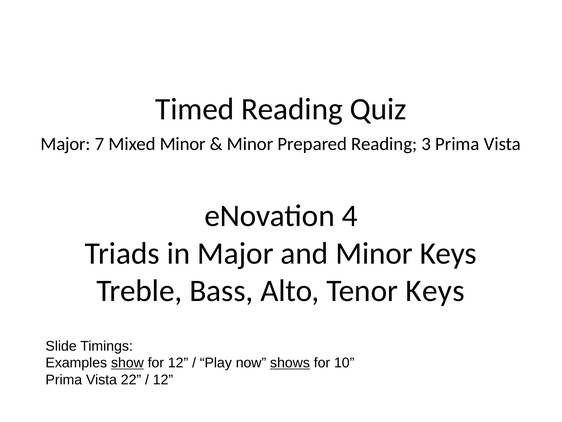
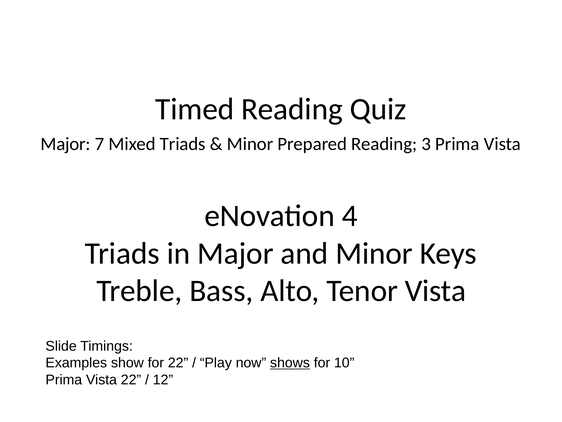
Mixed Minor: Minor -> Triads
Tenor Keys: Keys -> Vista
show underline: present -> none
for 12: 12 -> 22
